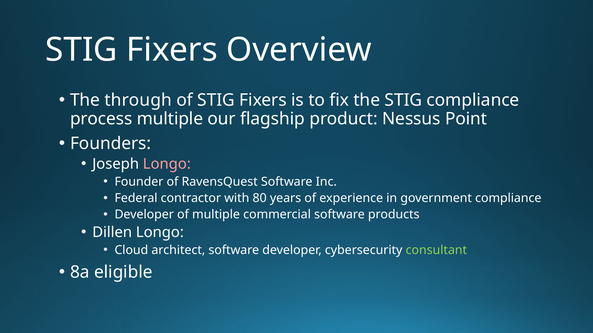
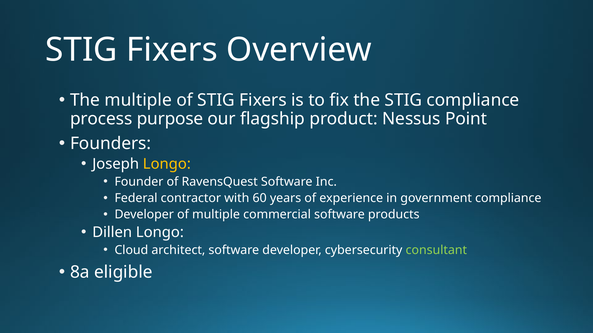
The through: through -> multiple
process multiple: multiple -> purpose
Longo at (167, 164) colour: pink -> yellow
80: 80 -> 60
